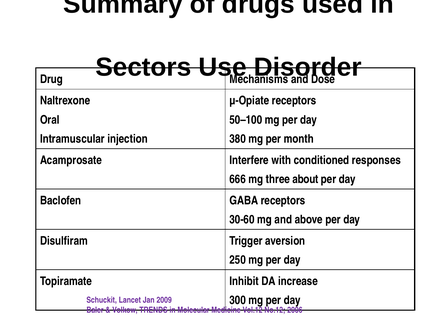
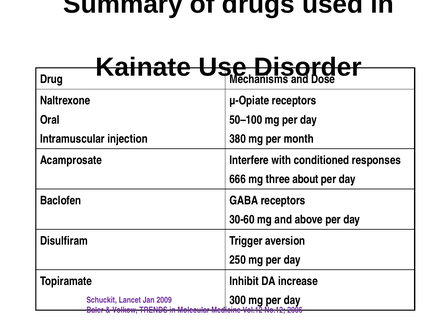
Sectors: Sectors -> Kainate
